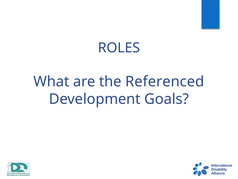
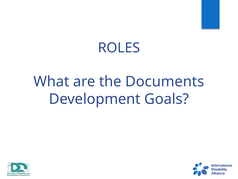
Referenced: Referenced -> Documents
